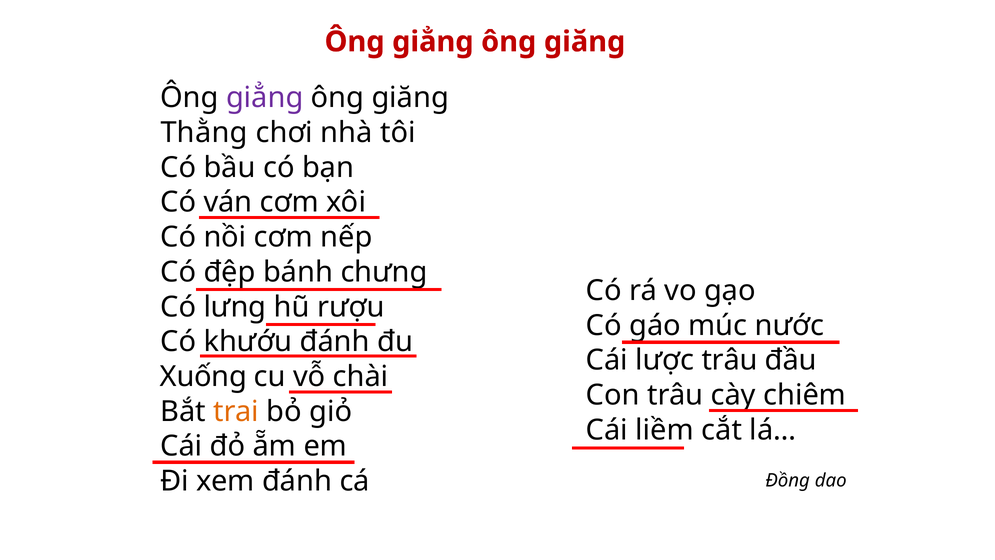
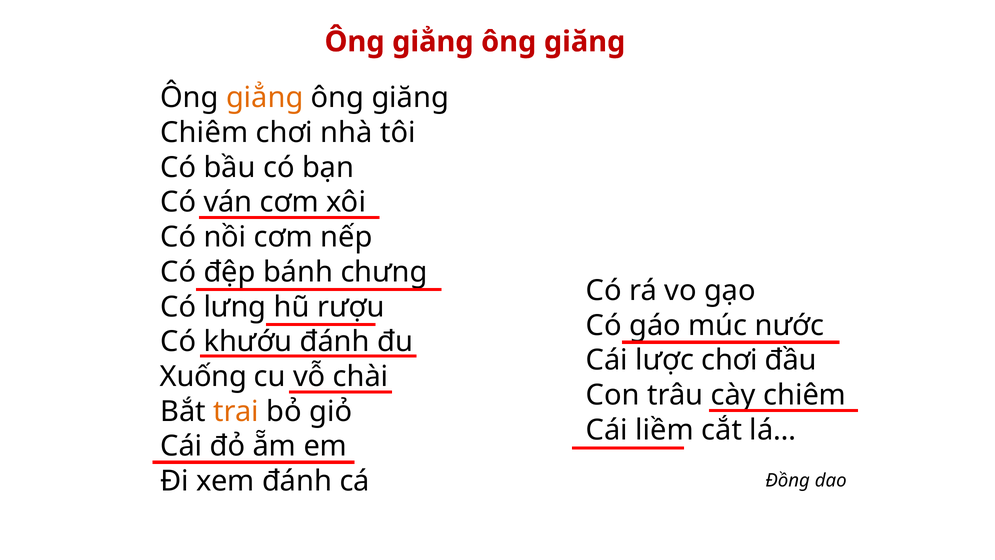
giẳng at (265, 98) colour: purple -> orange
Thằng at (204, 133): Thằng -> Chiêm
lược trâu: trâu -> chơi
